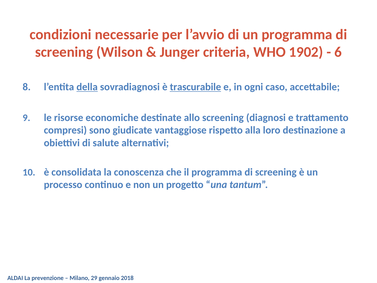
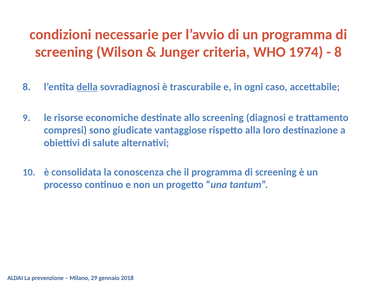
1902: 1902 -> 1974
6 at (338, 52): 6 -> 8
trascurabile underline: present -> none
